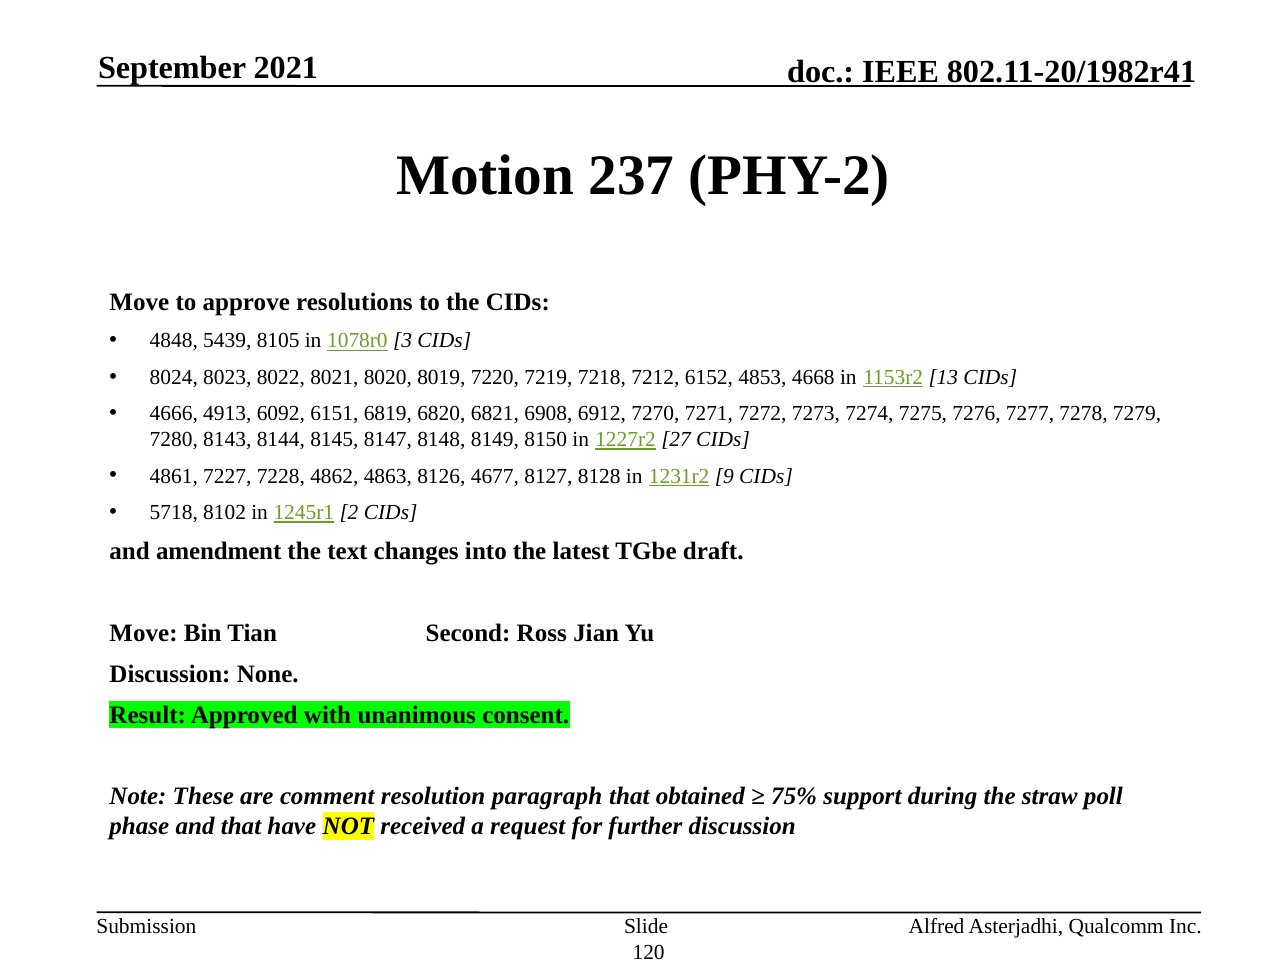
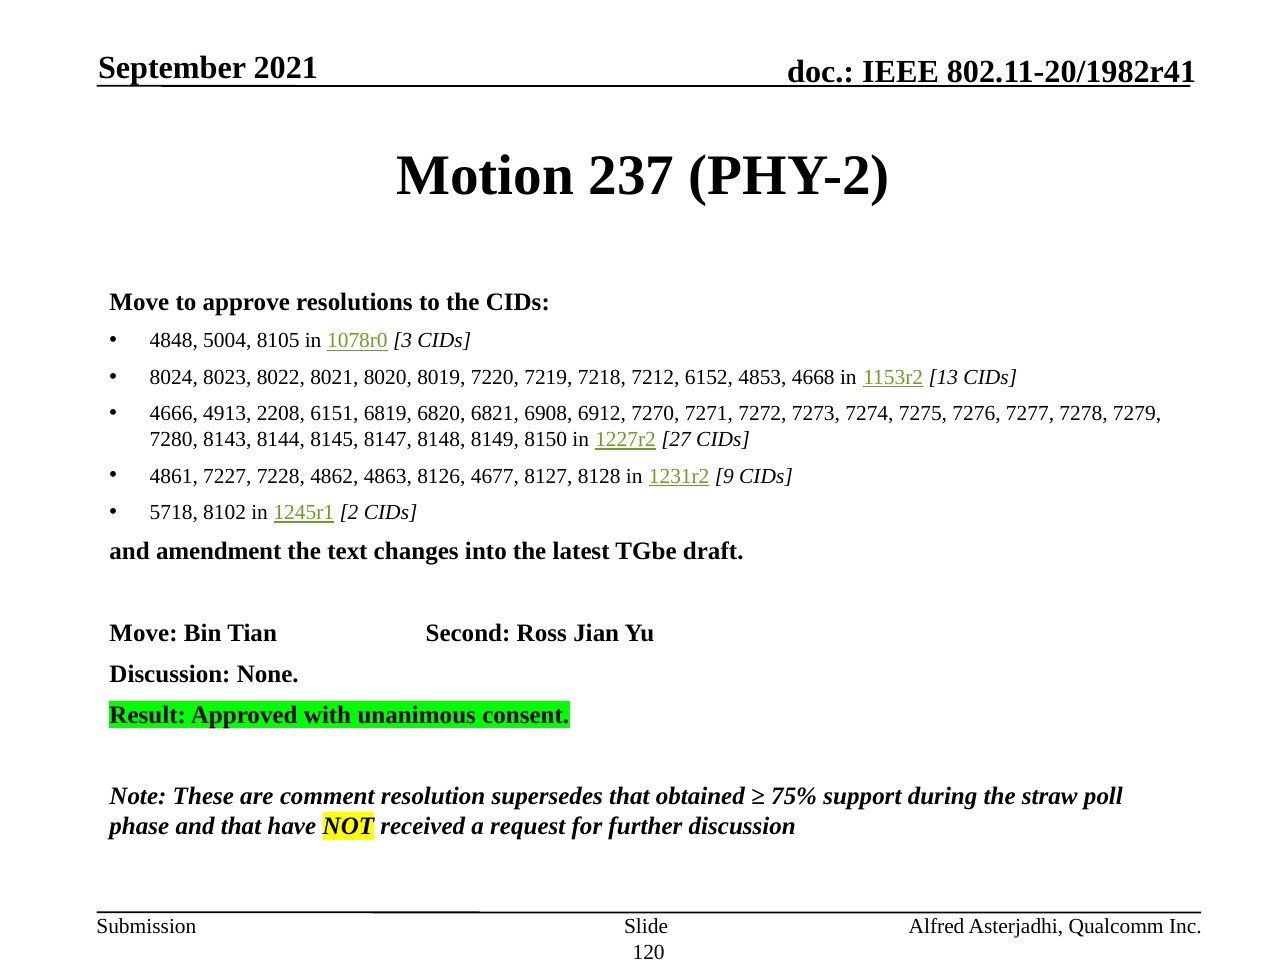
5439: 5439 -> 5004
6092: 6092 -> 2208
paragraph: paragraph -> supersedes
